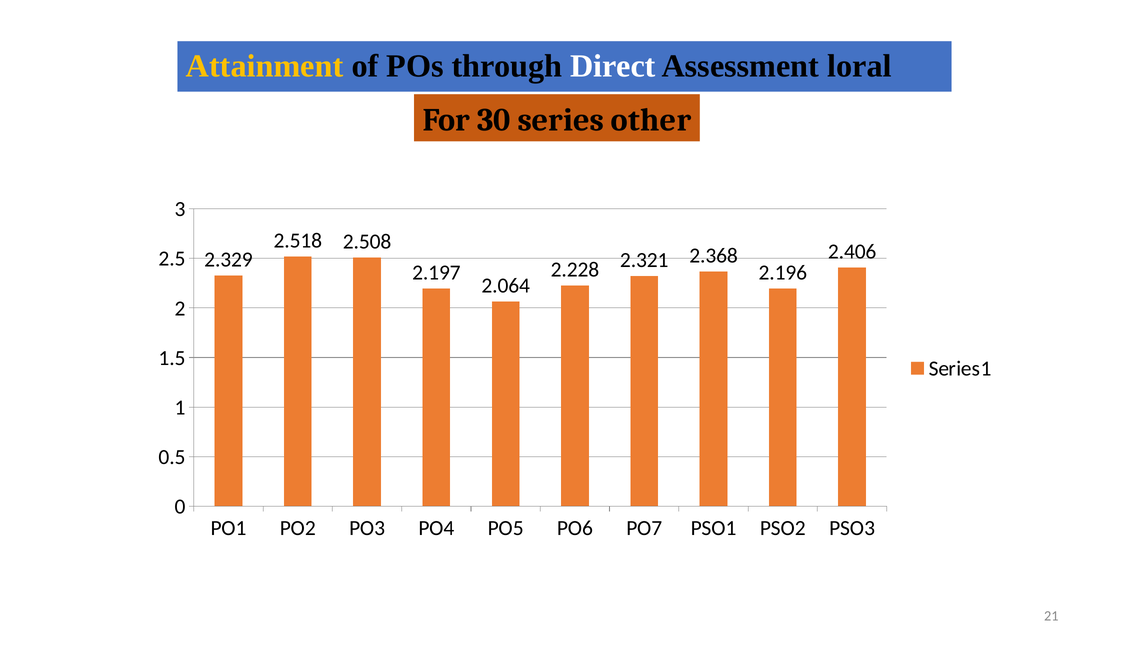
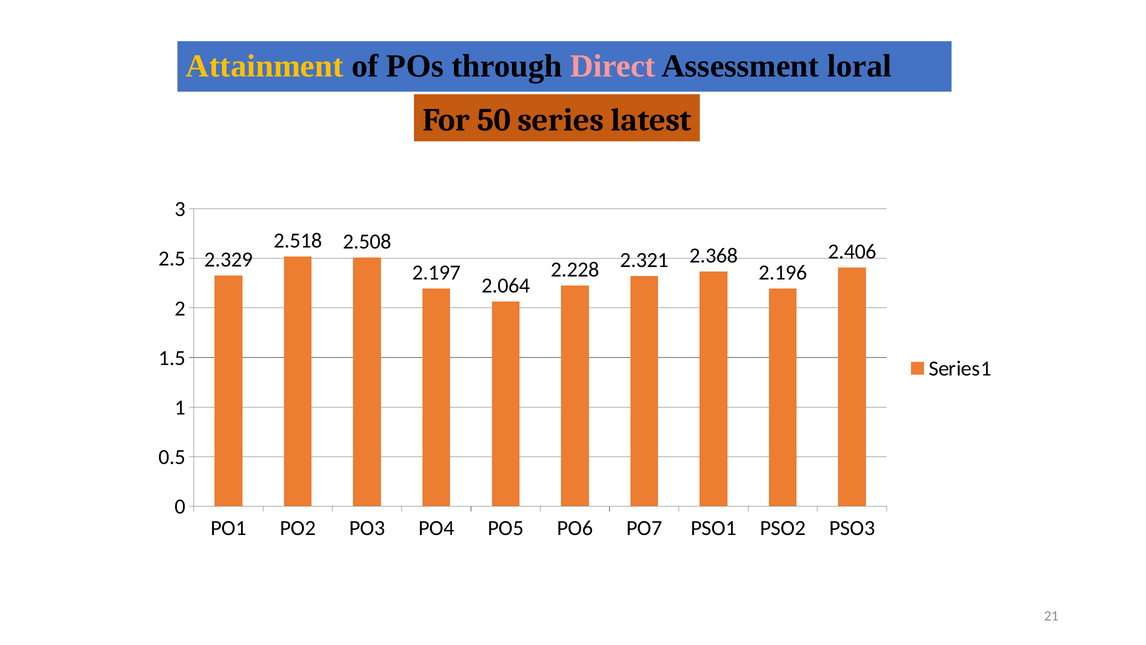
Direct colour: white -> pink
30: 30 -> 50
other: other -> latest
